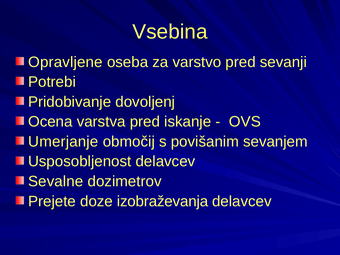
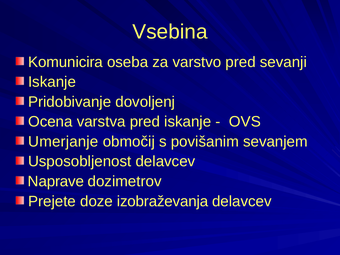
Opravljene: Opravljene -> Komunicira
Potrebi at (52, 82): Potrebi -> Iskanje
Sevalne: Sevalne -> Naprave
